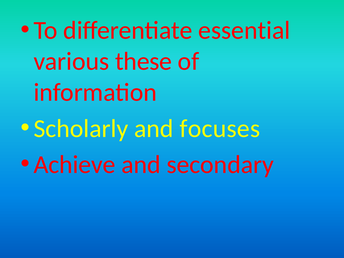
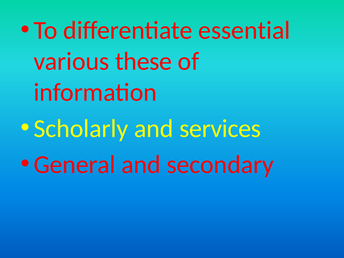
focuses: focuses -> services
Achieve: Achieve -> General
